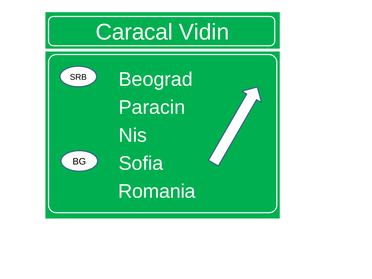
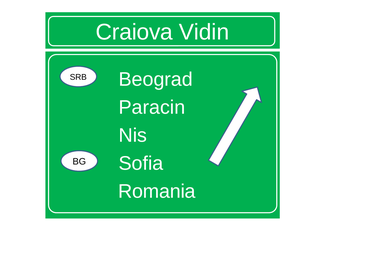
Caracal: Caracal -> Craiova
